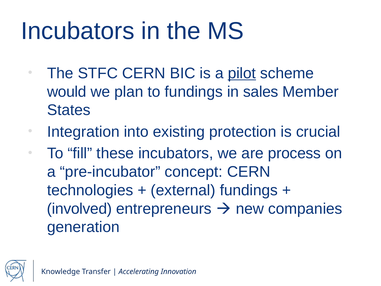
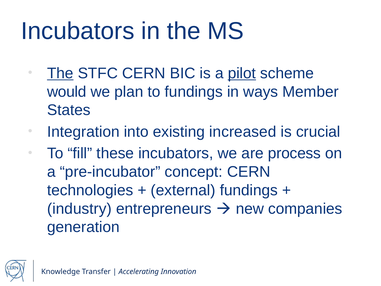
The at (60, 73) underline: none -> present
sales: sales -> ways
protection: protection -> increased
involved: involved -> industry
